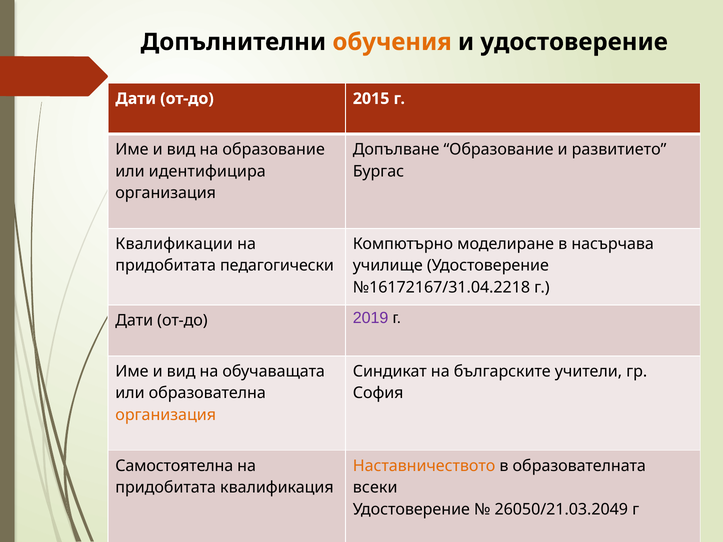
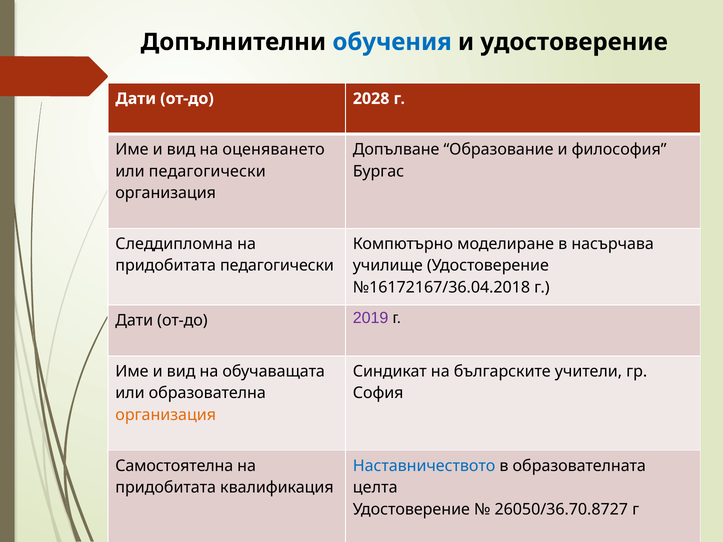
обучения colour: orange -> blue
2015: 2015 -> 2028
на образование: образование -> оценяването
развитието: развитието -> философия
или идентифицира: идентифицира -> педагогически
Квалификации: Квалификации -> Следдипломна
№16172167/31.04.2218: №16172167/31.04.2218 -> №16172167/36.04.2018
Наставничеството colour: orange -> blue
всеки: всеки -> целта
26050/21.03.2049: 26050/21.03.2049 -> 26050/36.70.8727
